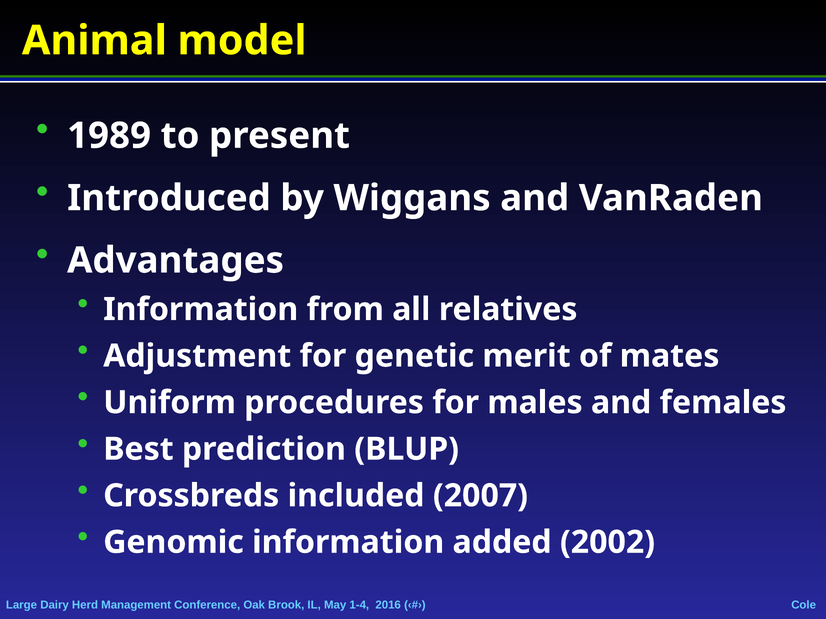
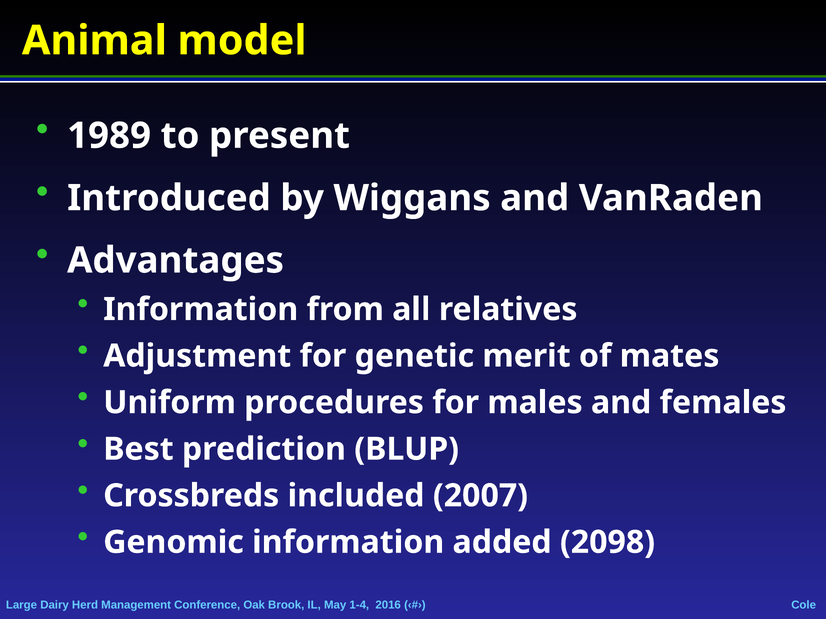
2002: 2002 -> 2098
